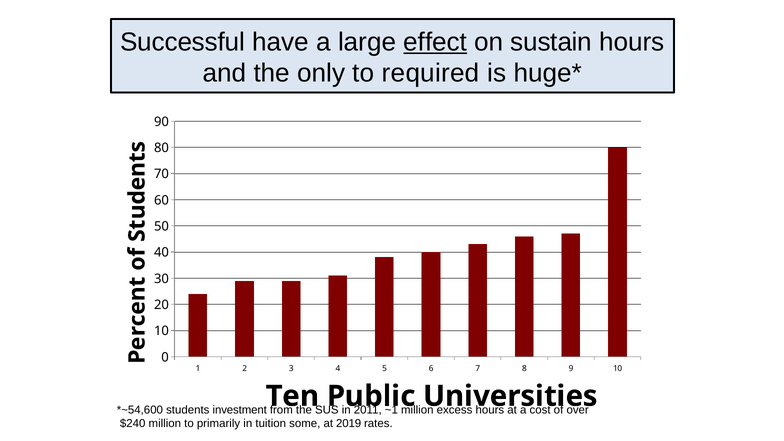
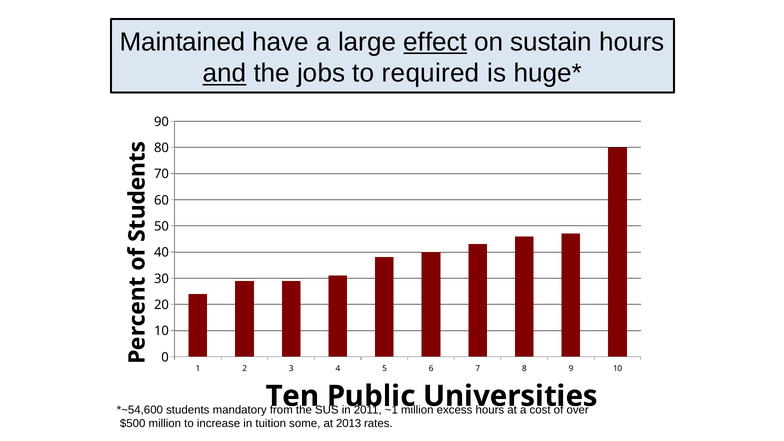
Successful: Successful -> Maintained
and underline: none -> present
only: only -> jobs
investment: investment -> mandatory
$240: $240 -> $500
primarily: primarily -> increase
2019: 2019 -> 2013
